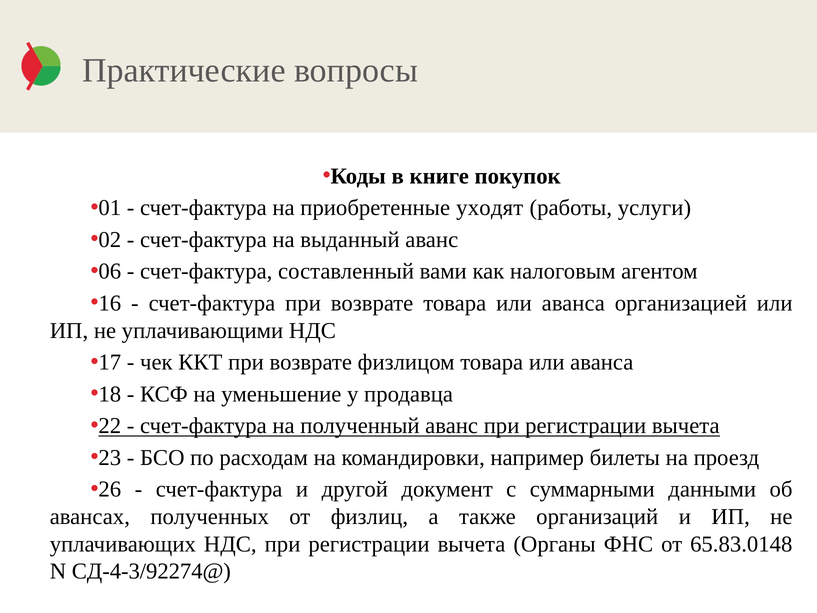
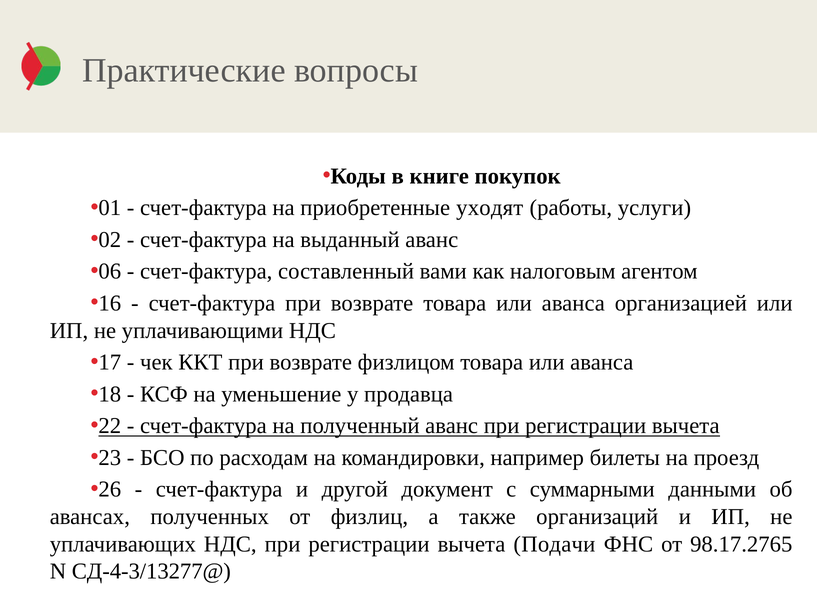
Органы: Органы -> Подачи
65.83.0148: 65.83.0148 -> 98.17.2765
СД-4-3/92274@: СД-4-3/92274@ -> СД-4-3/13277@
